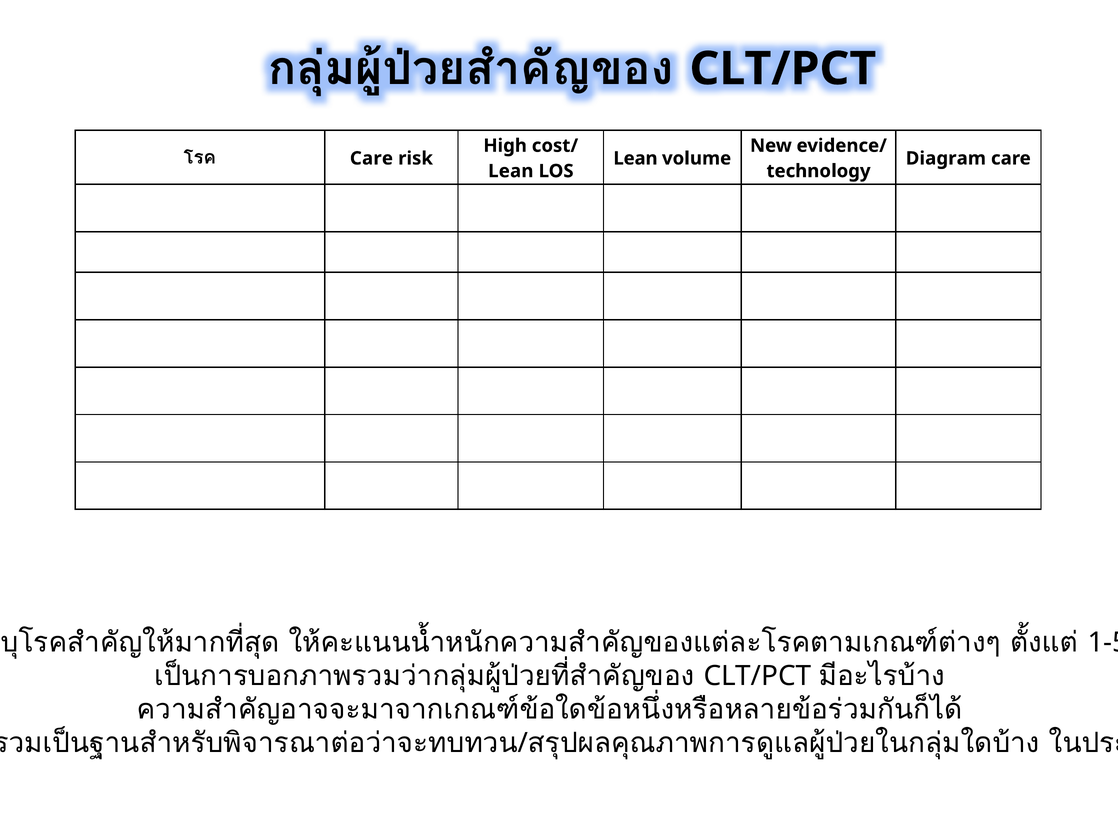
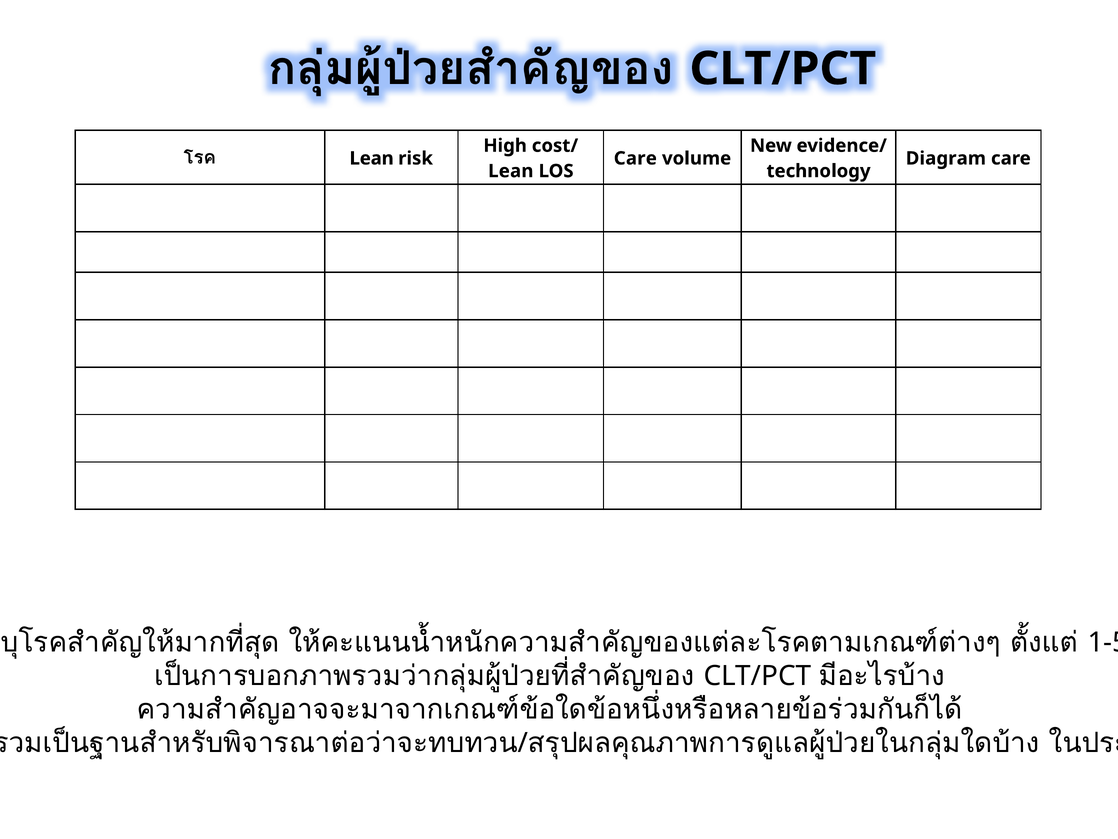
Care at (371, 158): Care -> Lean
Lean at (635, 158): Lean -> Care
